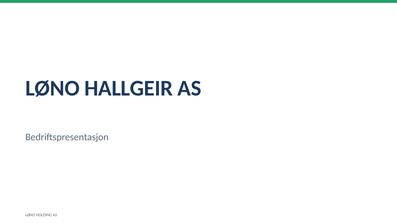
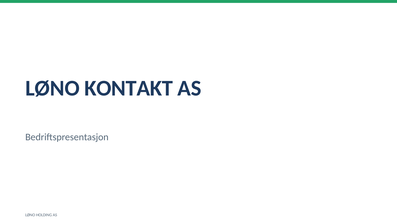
HALLGEIR: HALLGEIR -> KONTAKT
